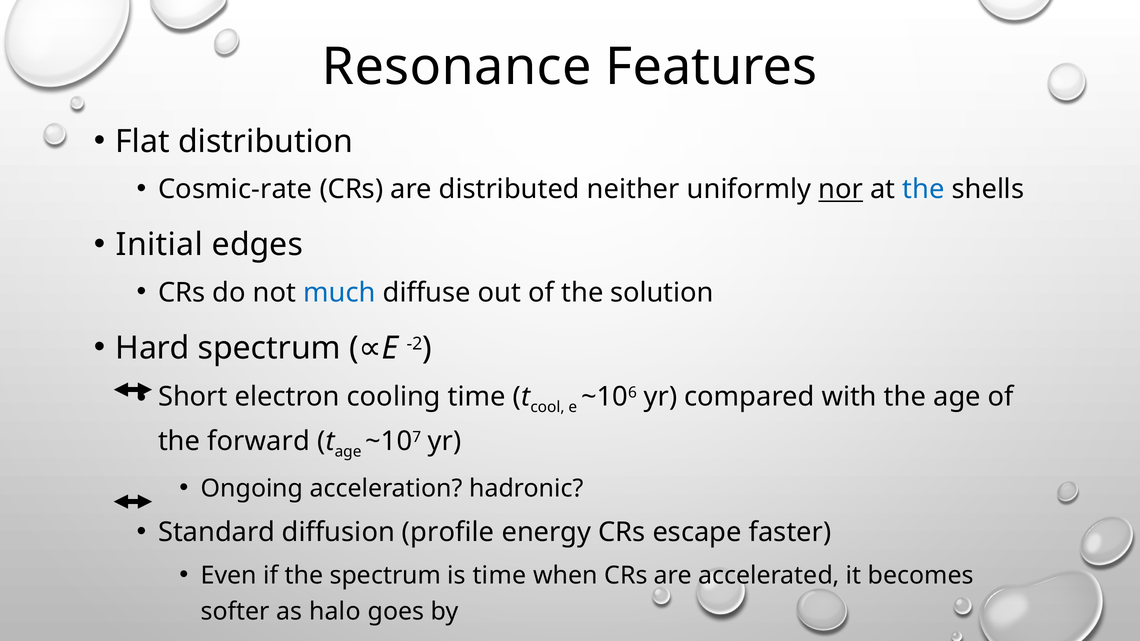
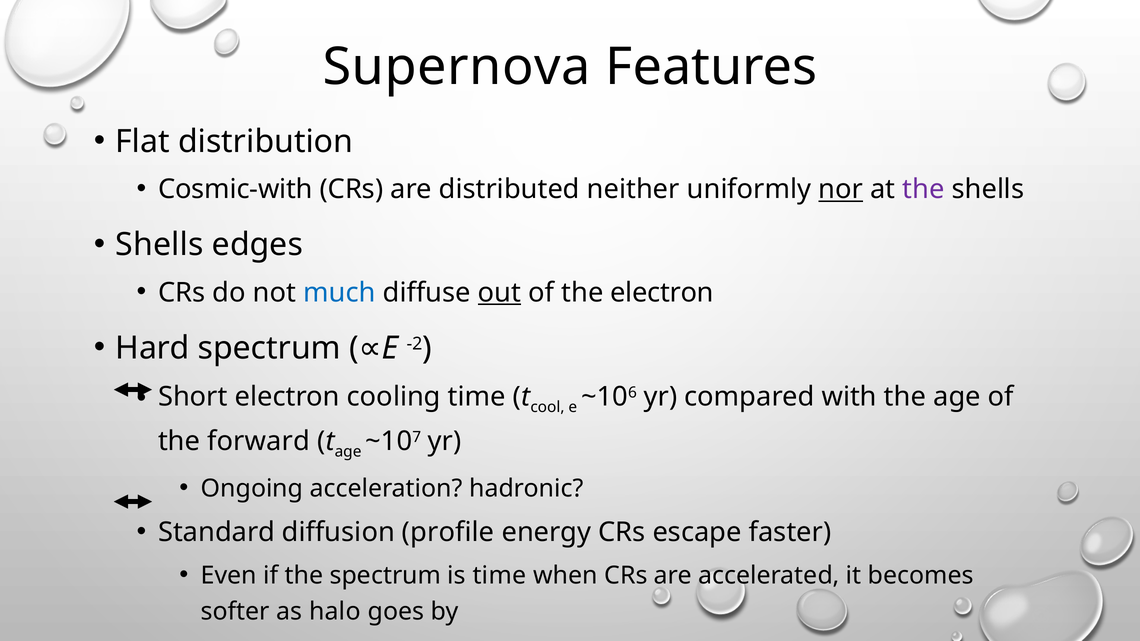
Resonance: Resonance -> Supernova
Cosmic-rate: Cosmic-rate -> Cosmic-with
the at (923, 189) colour: blue -> purple
Initial at (159, 245): Initial -> Shells
out underline: none -> present
the solution: solution -> electron
